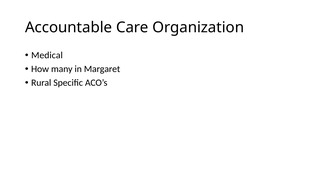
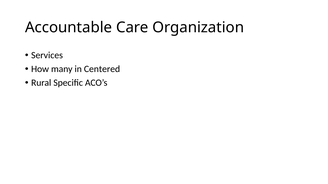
Medical: Medical -> Services
Margaret: Margaret -> Centered
